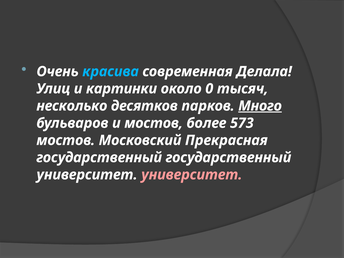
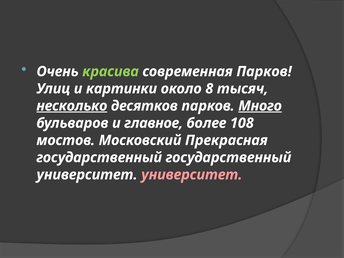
красива colour: light blue -> light green
современная Делала: Делала -> Парков
0: 0 -> 8
несколько underline: none -> present
и мостов: мостов -> главное
573: 573 -> 108
